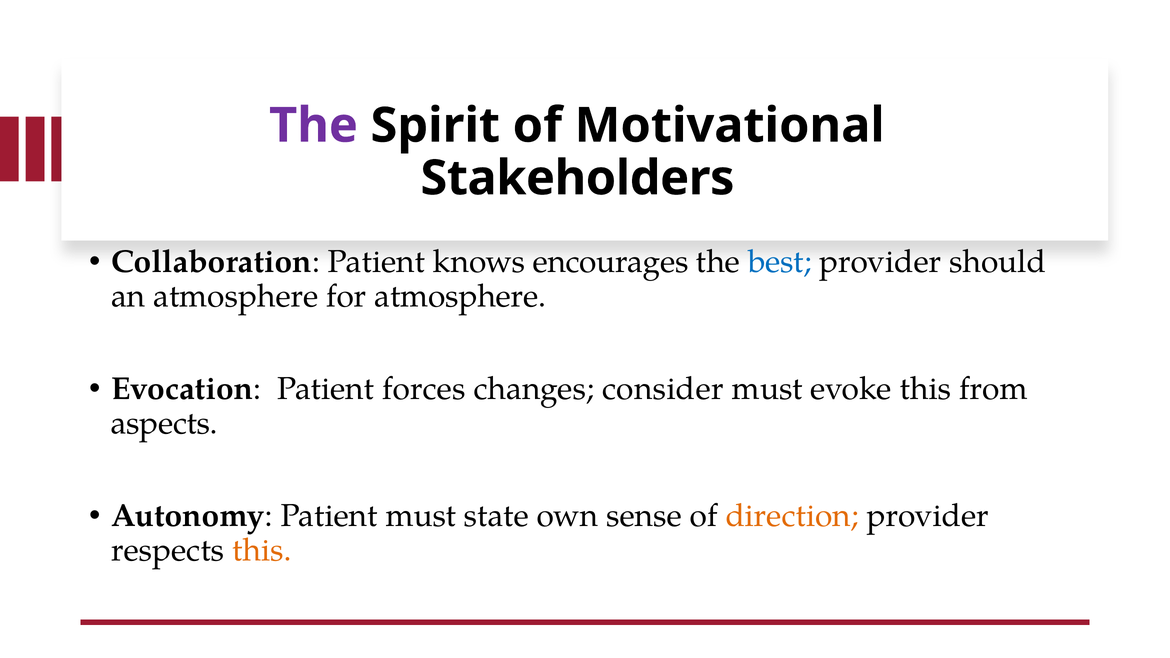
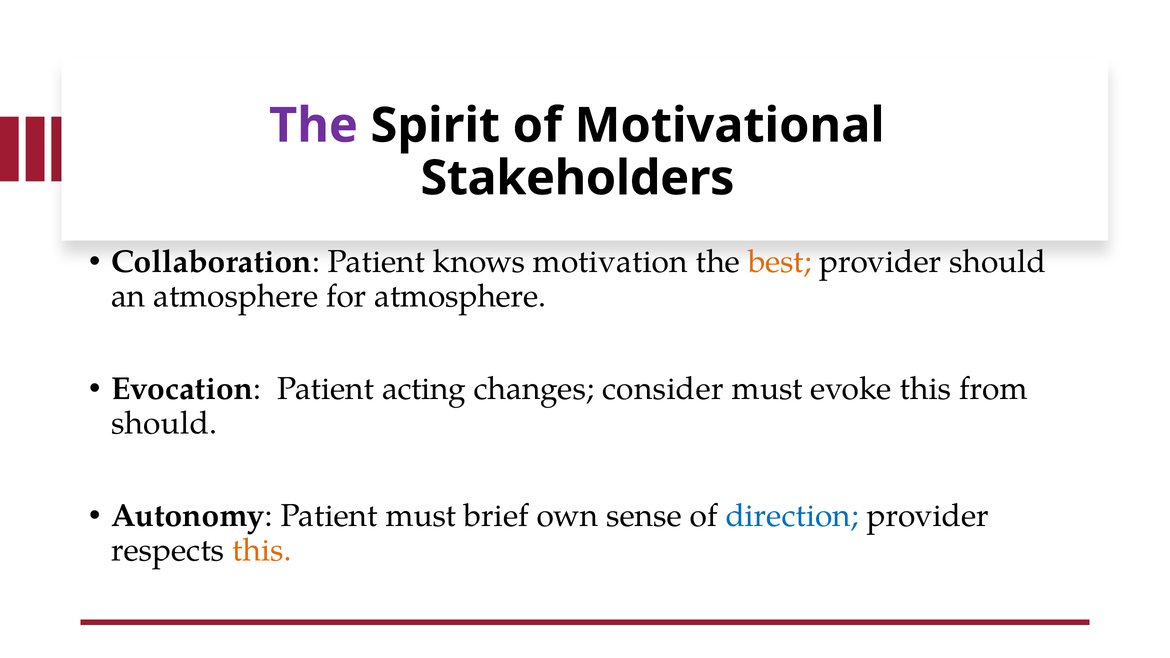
encourages: encourages -> motivation
best colour: blue -> orange
forces: forces -> acting
aspects at (164, 423): aspects -> should
state: state -> brief
direction colour: orange -> blue
